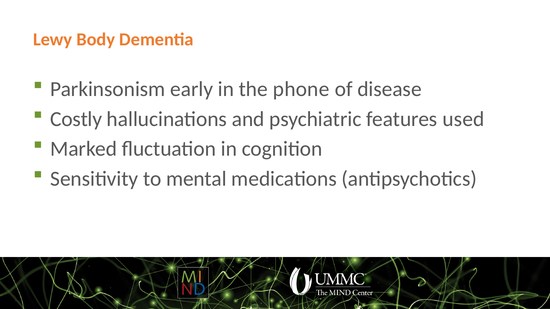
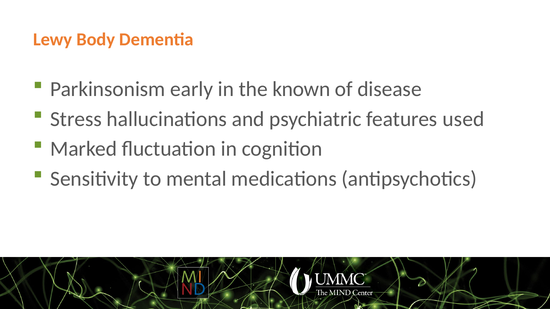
phone: phone -> known
Costly: Costly -> Stress
